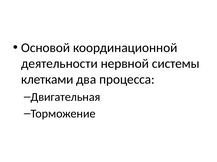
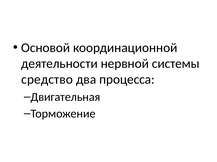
клетками: клетками -> средство
